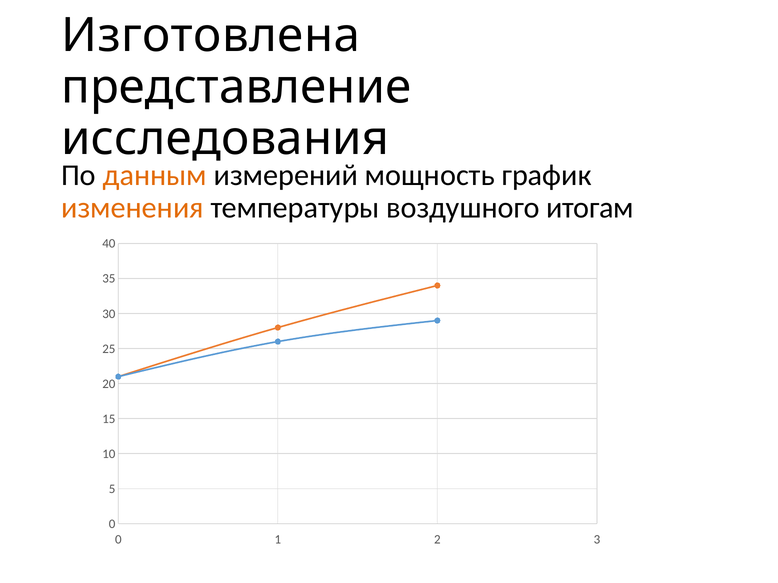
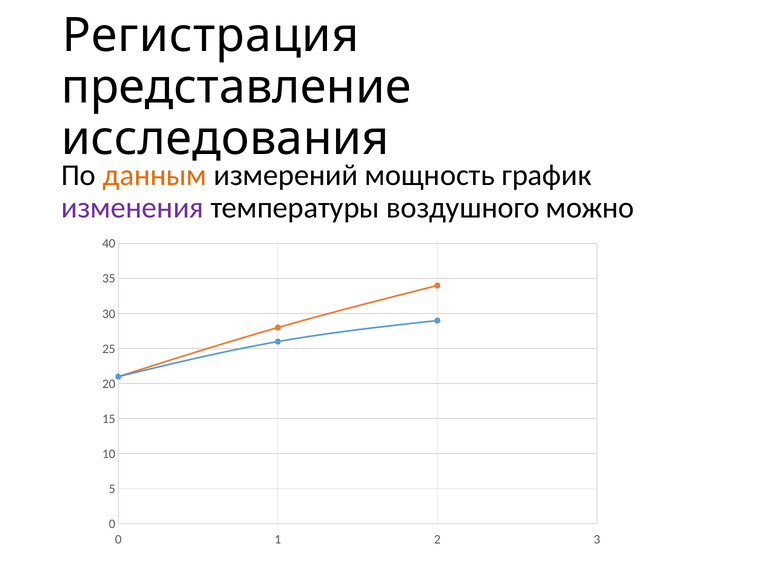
Изготовлена: Изготовлена -> Регистрация
изменения colour: orange -> purple
итогам: итогам -> можно
